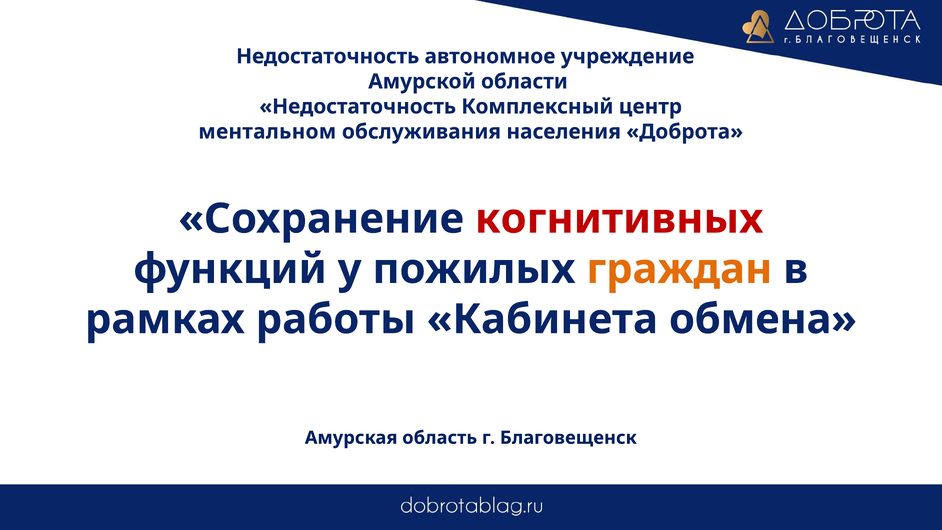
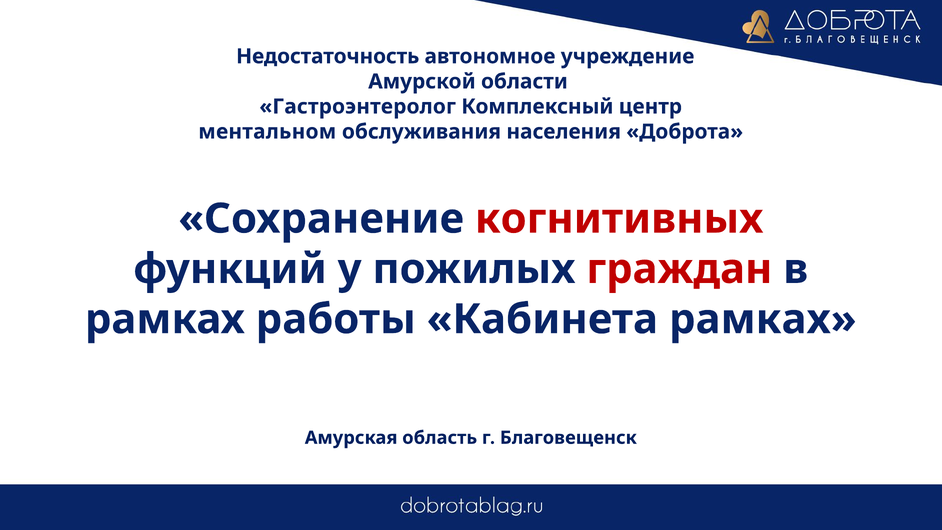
Недостаточность at (358, 107): Недостаточность -> Гастроэнтеролог
граждан colour: orange -> red
Кабинета обмена: обмена -> рамках
